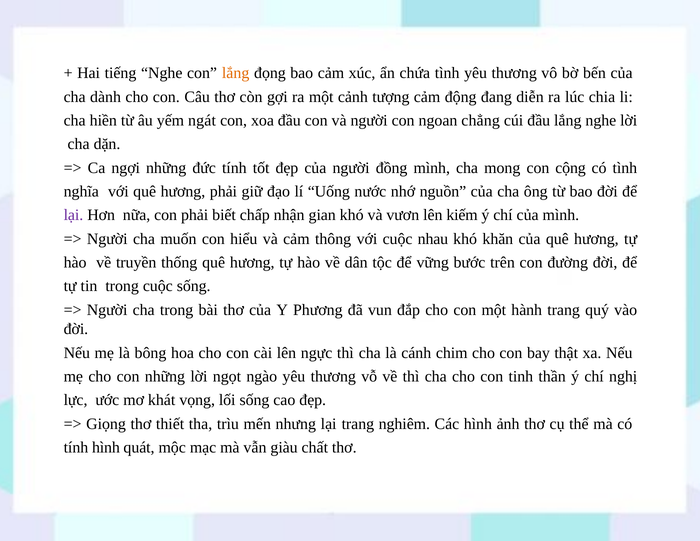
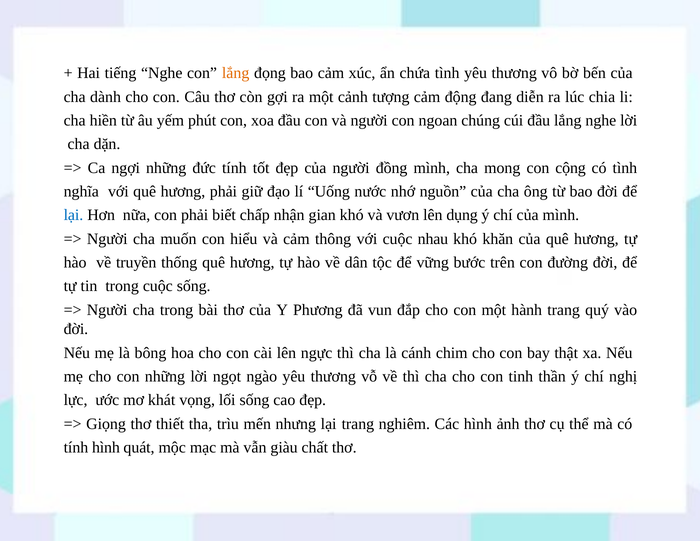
ngát: ngát -> phút
chẳng: chẳng -> chúng
lại at (73, 215) colour: purple -> blue
kiếm: kiếm -> dụng
